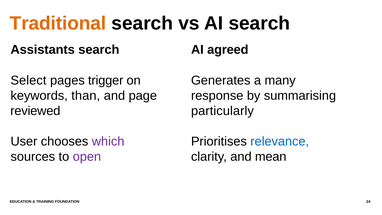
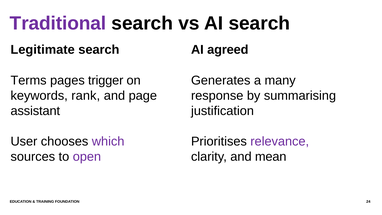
Traditional colour: orange -> purple
Assistants: Assistants -> Legitimate
Select: Select -> Terms
than: than -> rank
reviewed: reviewed -> assistant
particularly: particularly -> justification
relevance colour: blue -> purple
